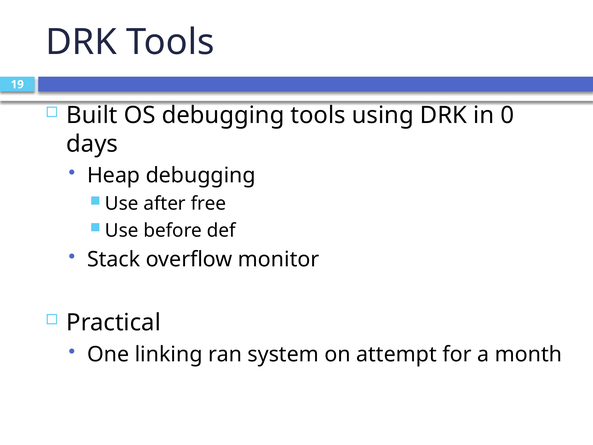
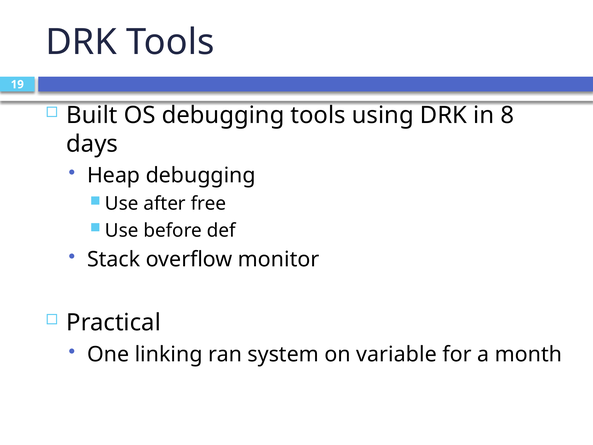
0: 0 -> 8
attempt: attempt -> variable
